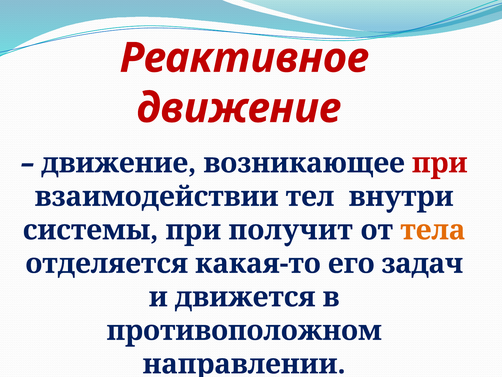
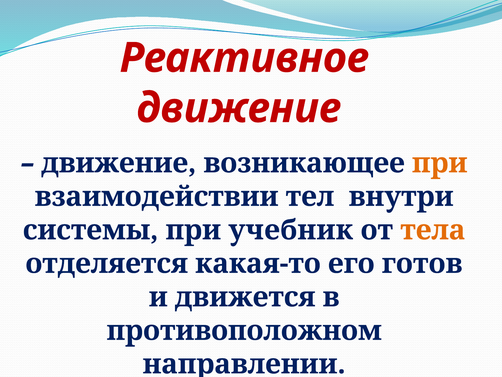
при at (440, 163) colour: red -> orange
получит: получит -> учебник
задач: задач -> готов
